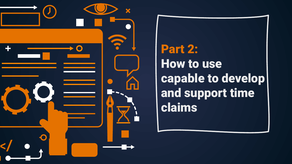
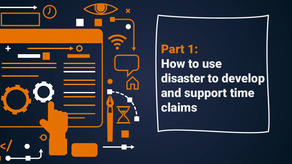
2: 2 -> 1
capable: capable -> disaster
